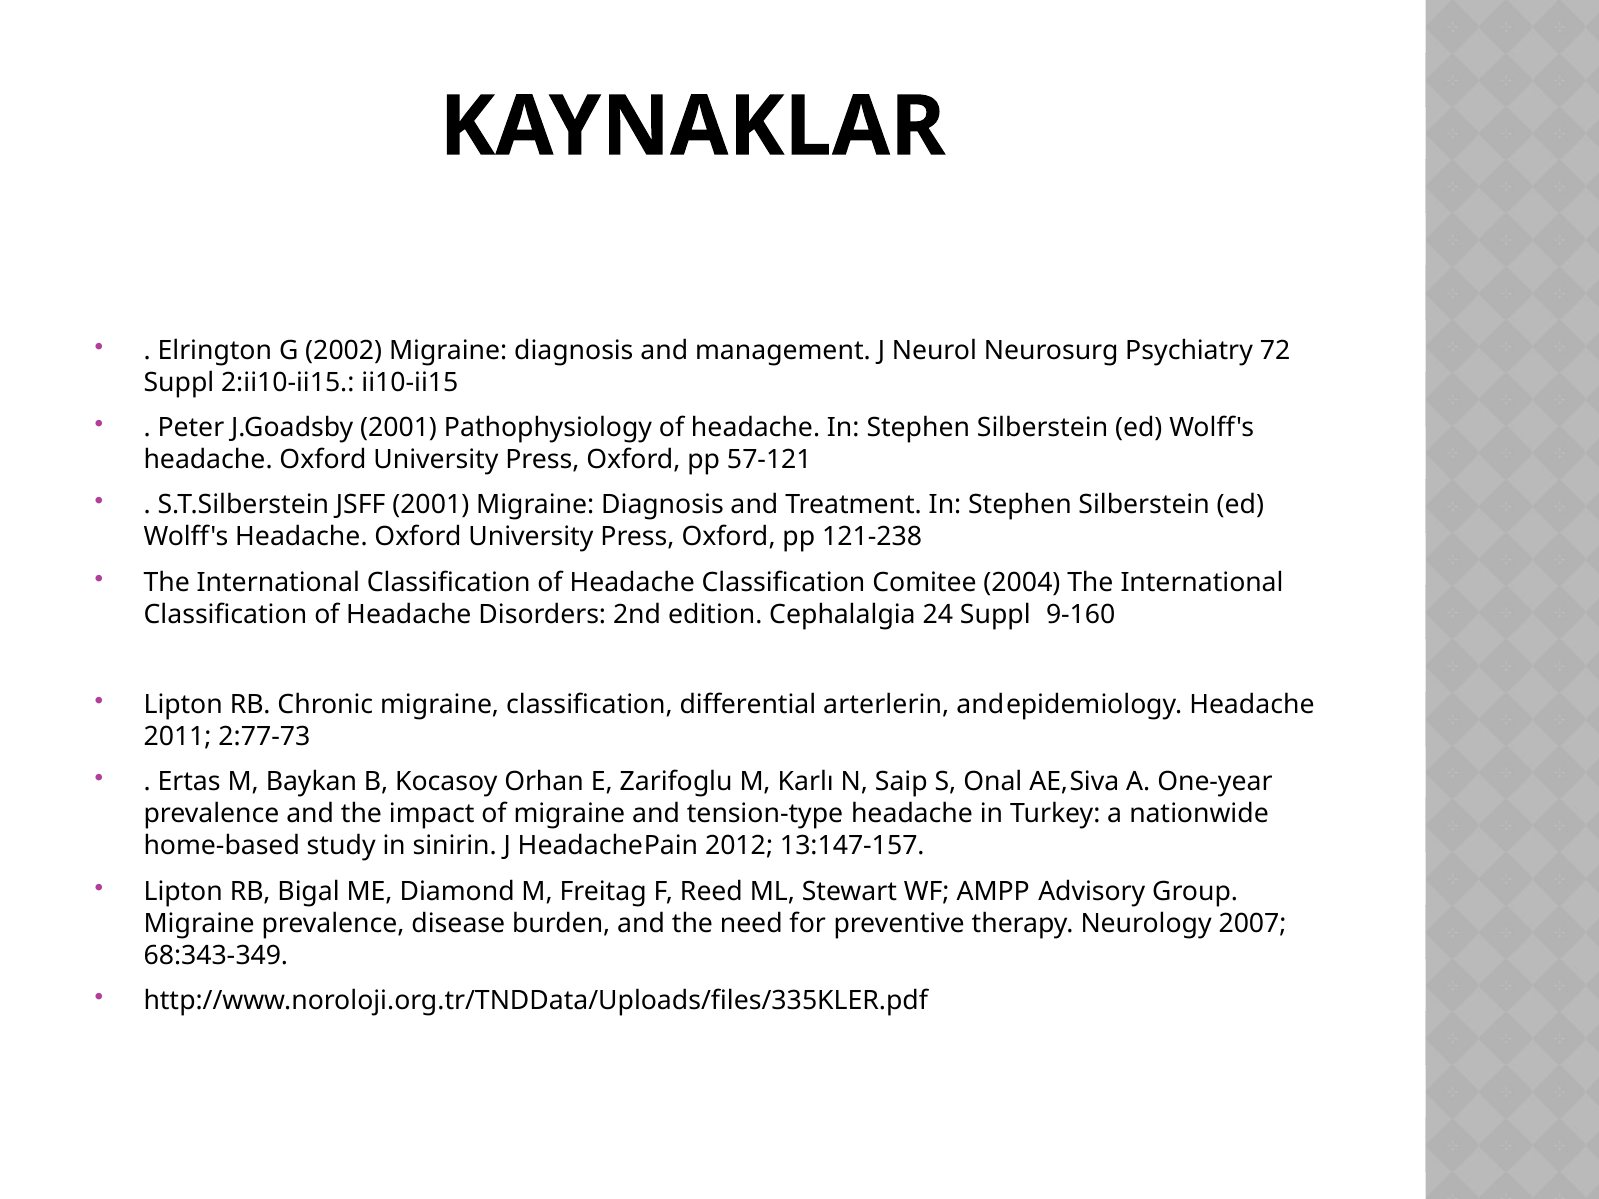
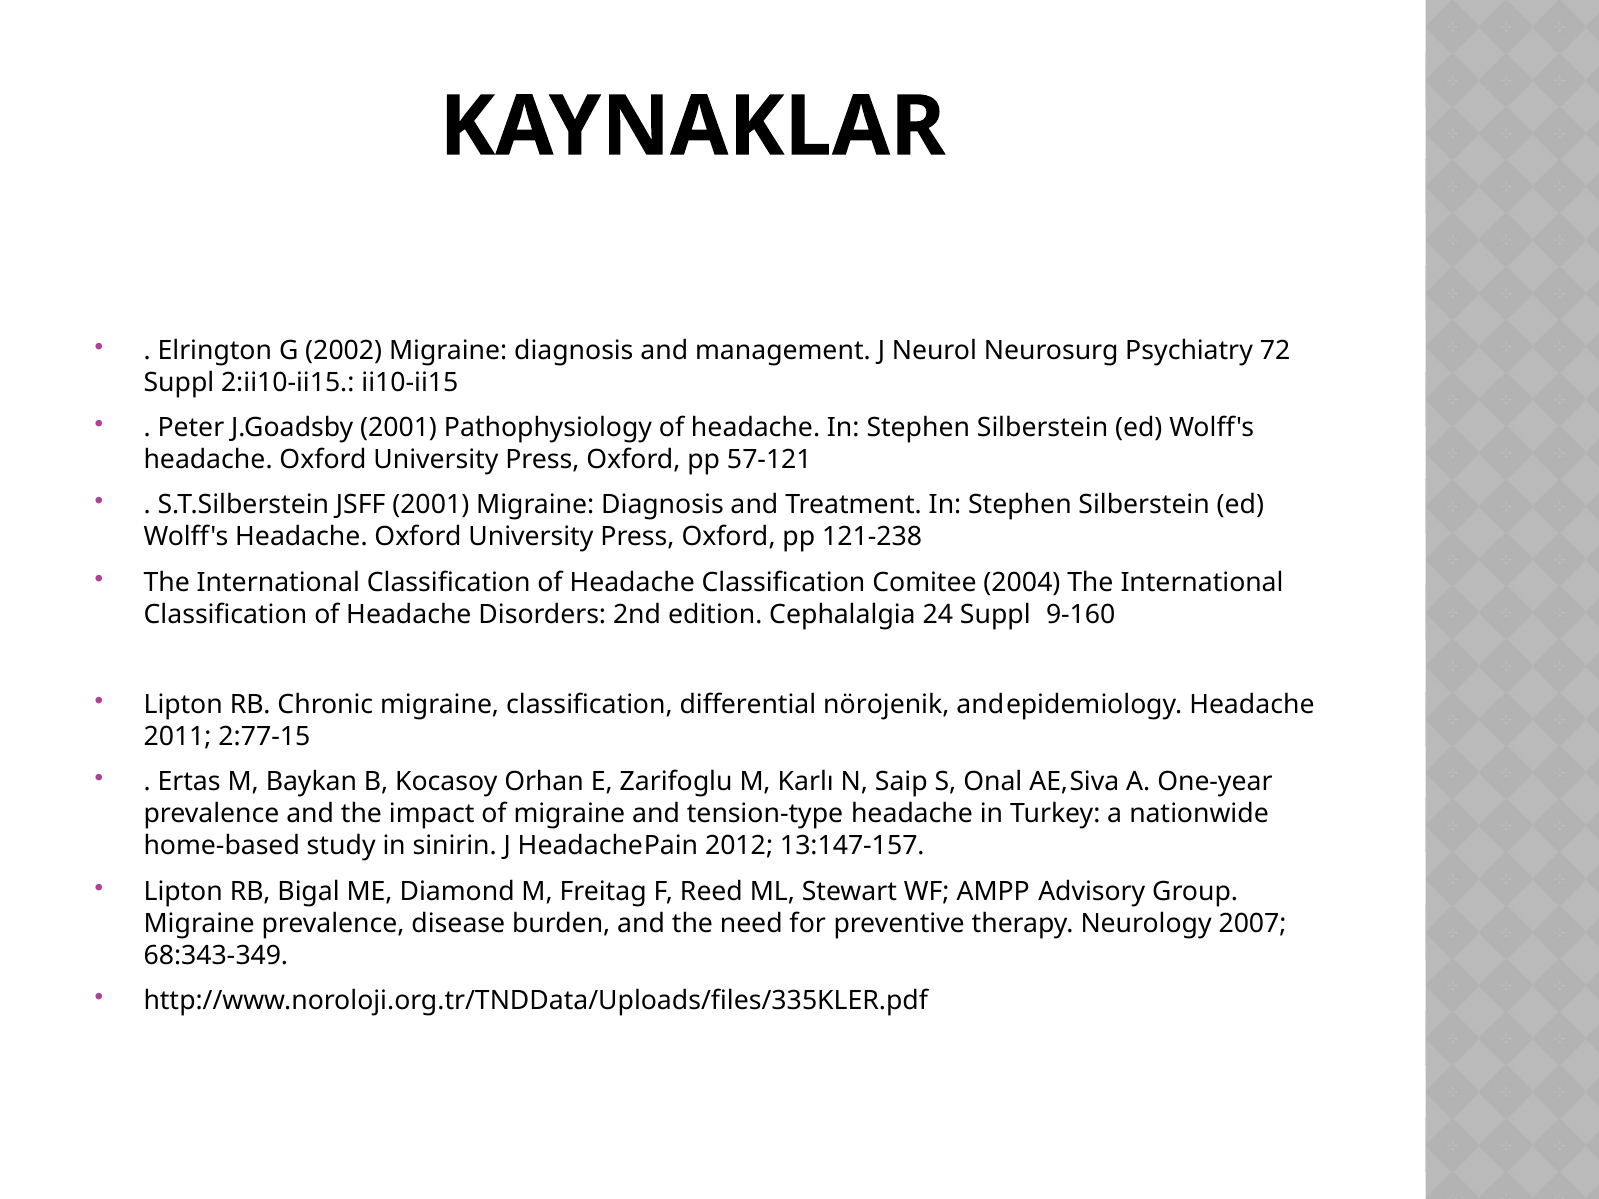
arterlerin: arterlerin -> nörojenik
2:77-73: 2:77-73 -> 2:77-15
